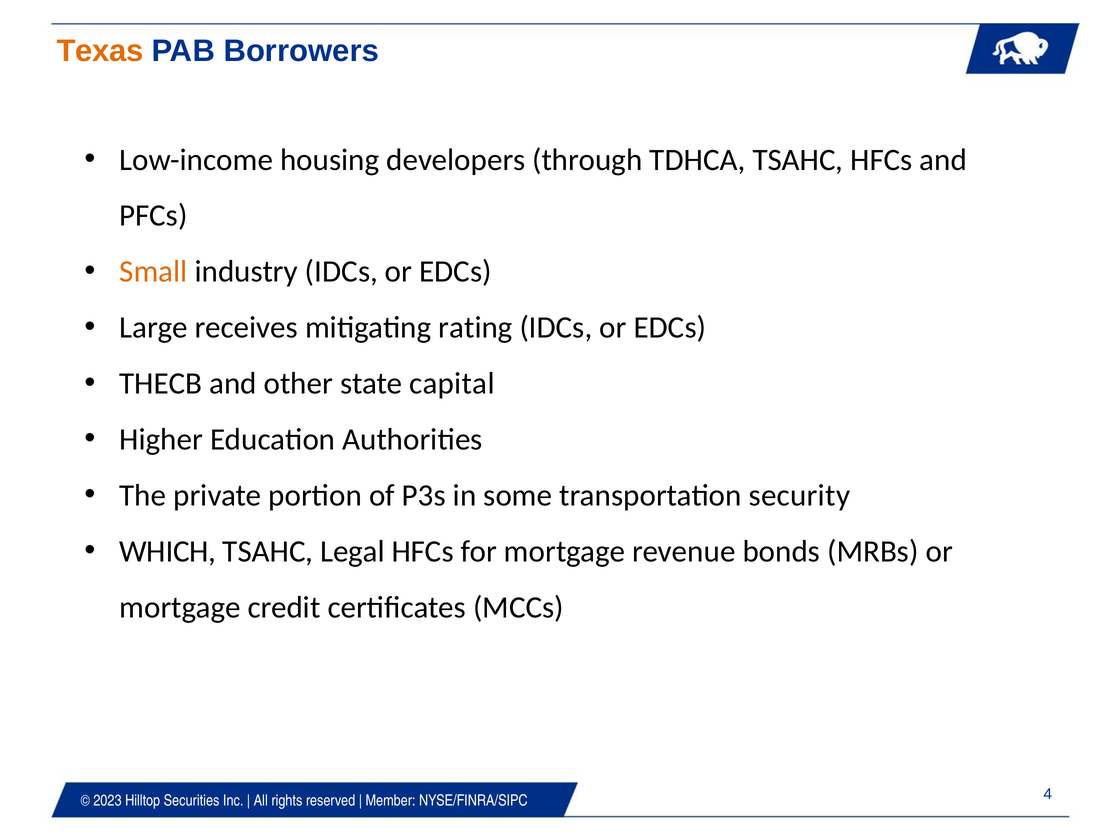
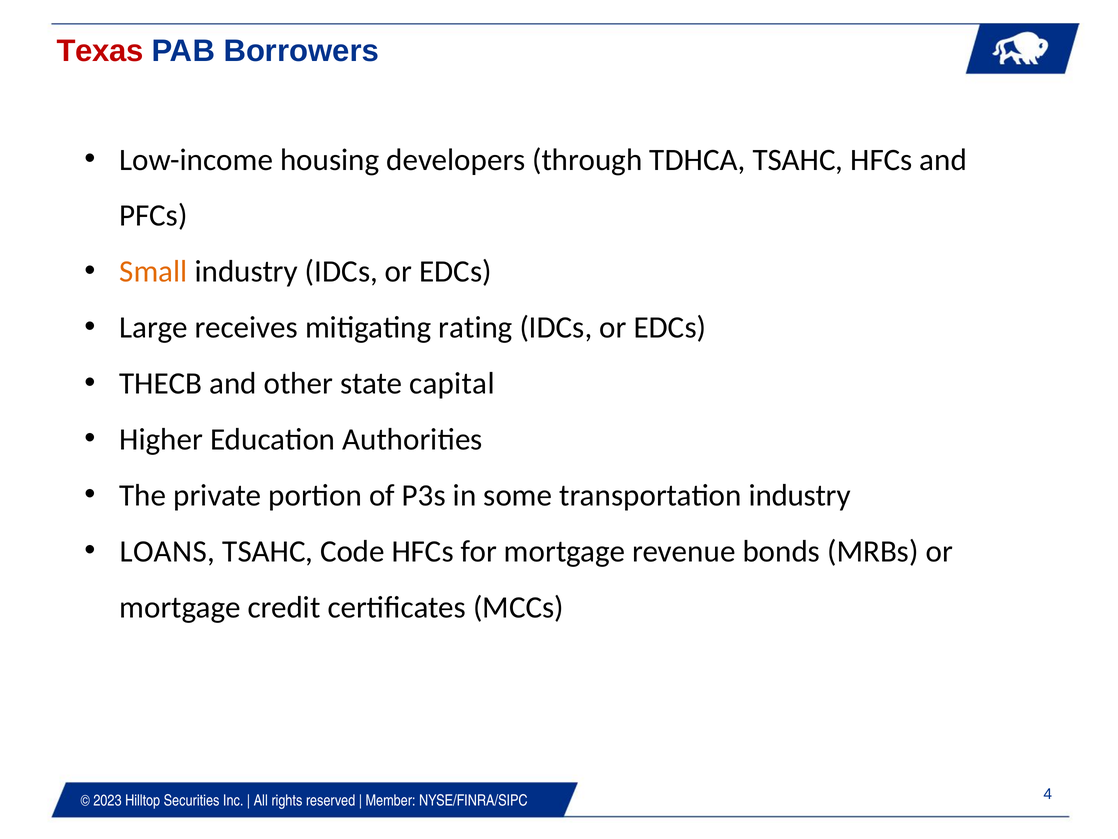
Texas colour: orange -> red
transportation security: security -> industry
WHICH: WHICH -> LOANS
Legal: Legal -> Code
